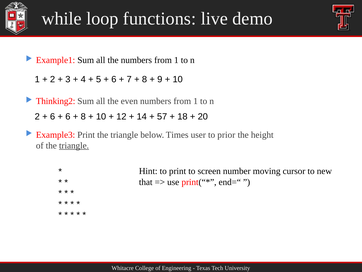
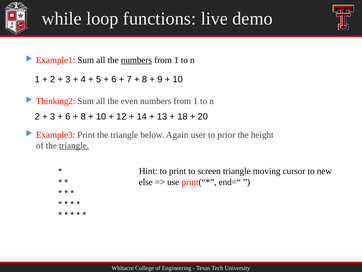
numbers at (136, 60) underline: none -> present
6 at (53, 116): 6 -> 3
57: 57 -> 13
Times: Times -> Again
screen number: number -> triangle
that: that -> else
